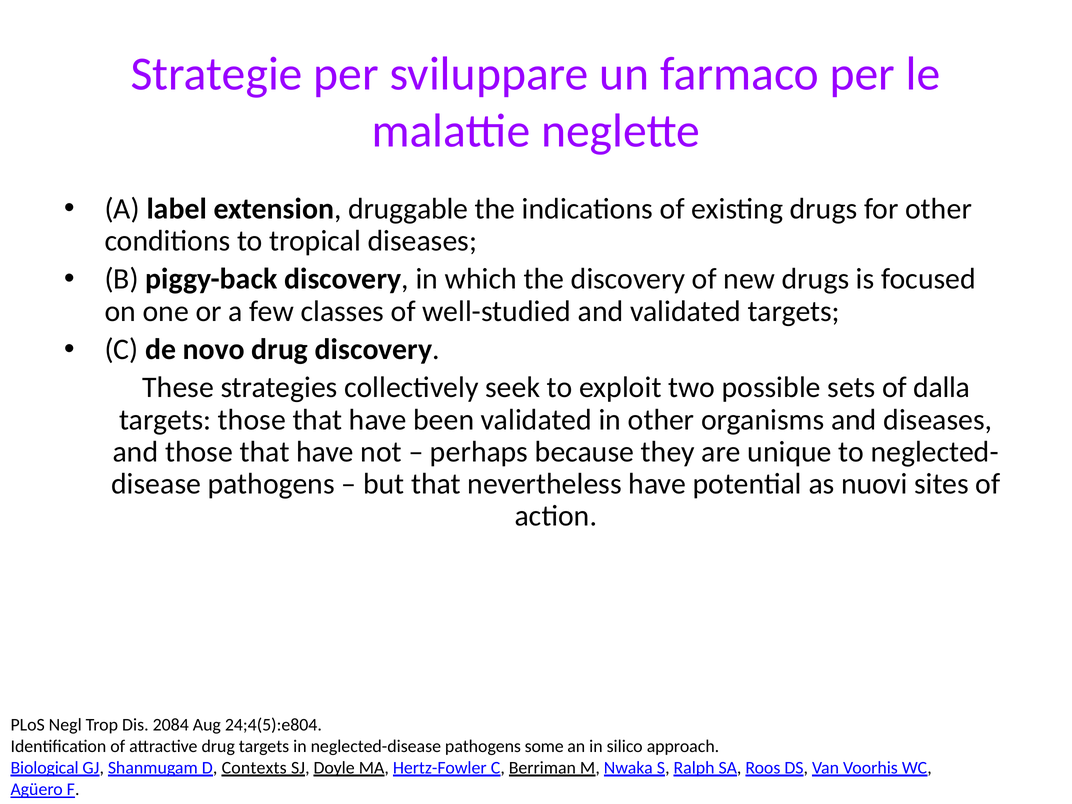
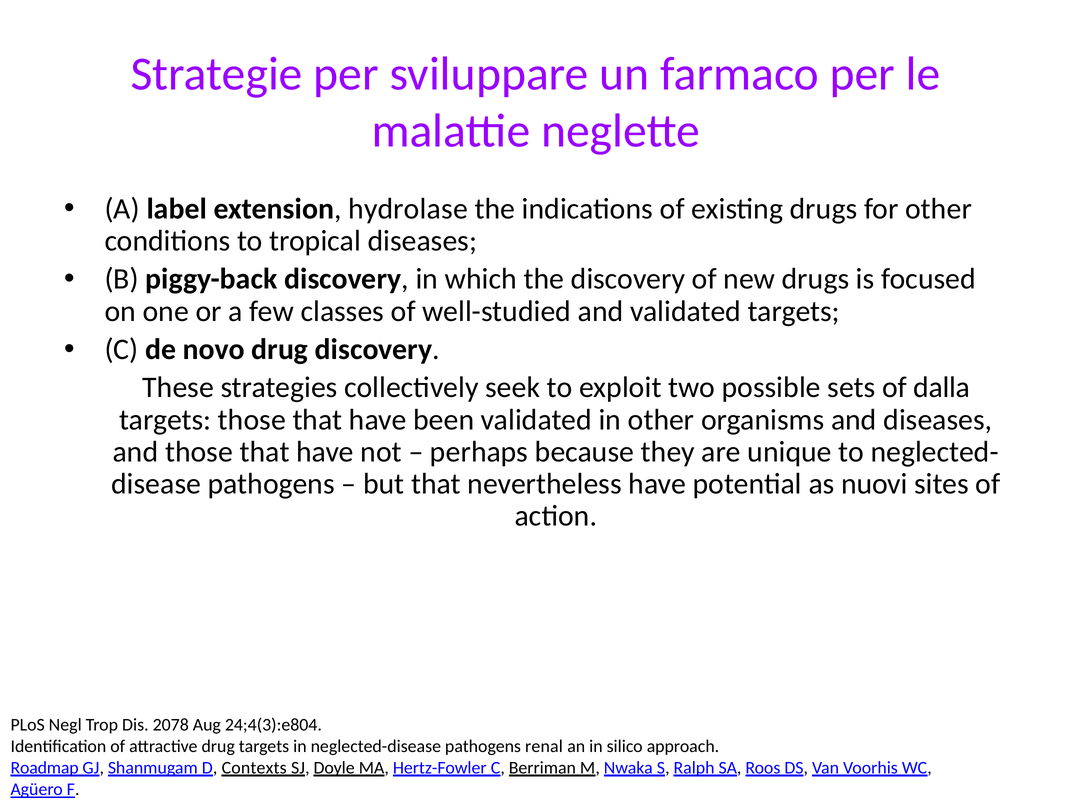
druggable: druggable -> hydrolase
2084: 2084 -> 2078
24;4(5):e804: 24;4(5):e804 -> 24;4(3):e804
some: some -> renal
Biological: Biological -> Roadmap
